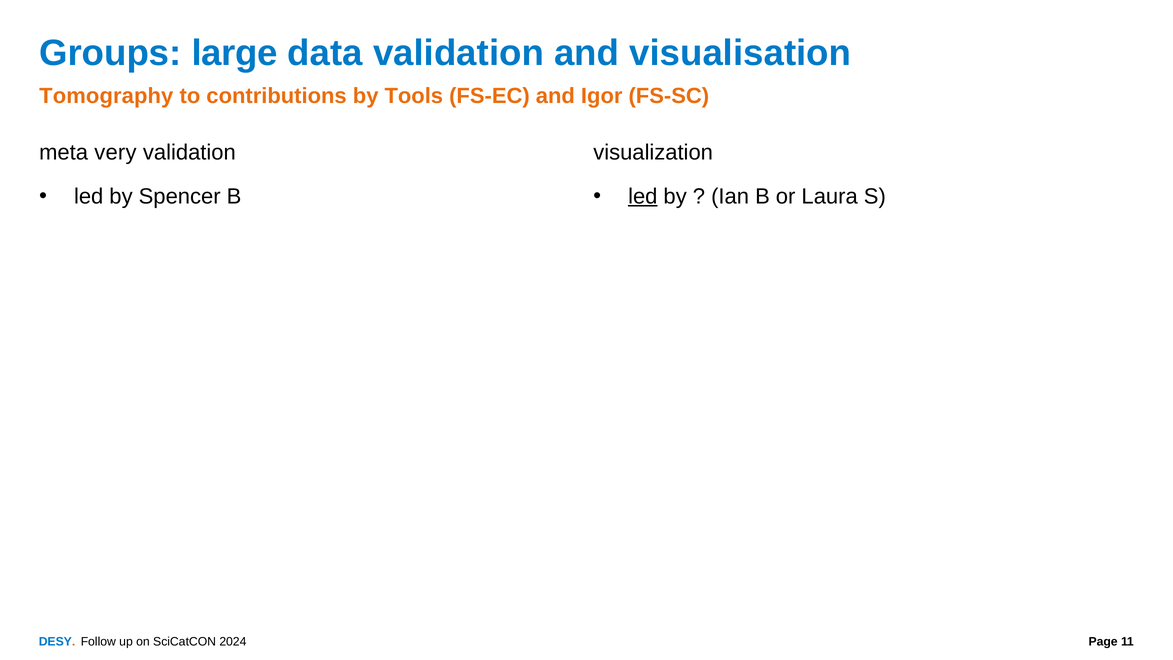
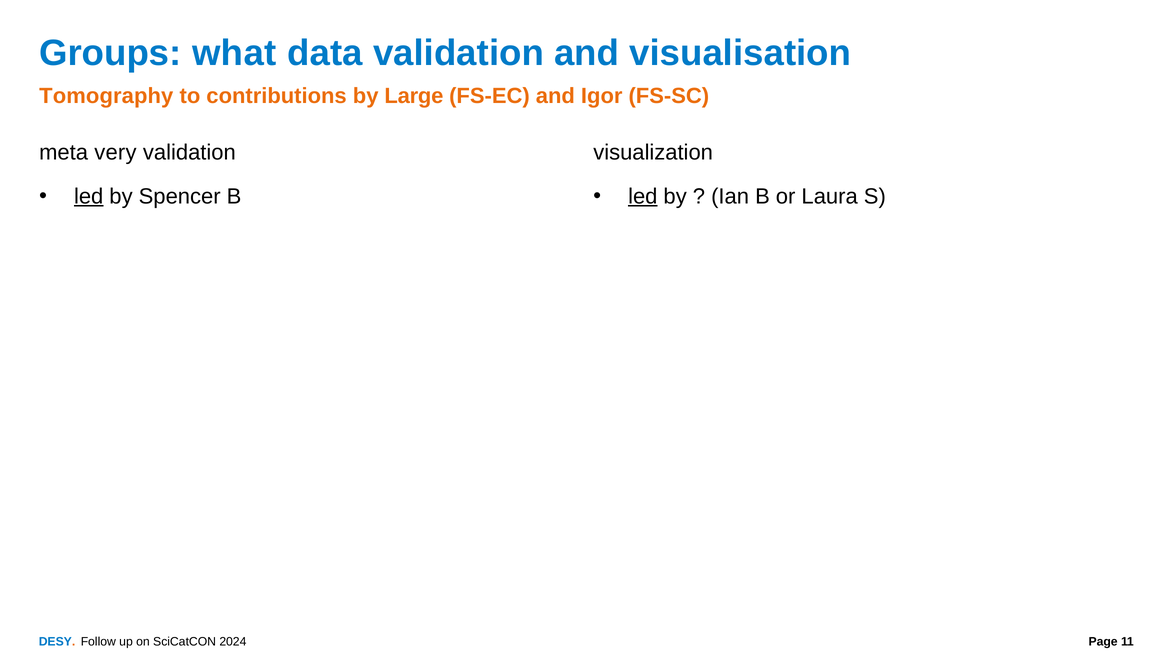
large: large -> what
Tools: Tools -> Large
led at (89, 196) underline: none -> present
